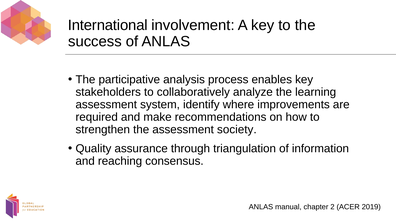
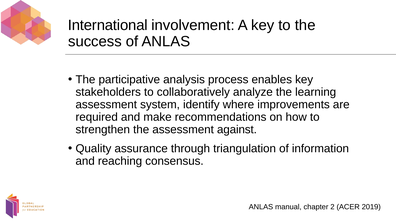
society: society -> against
